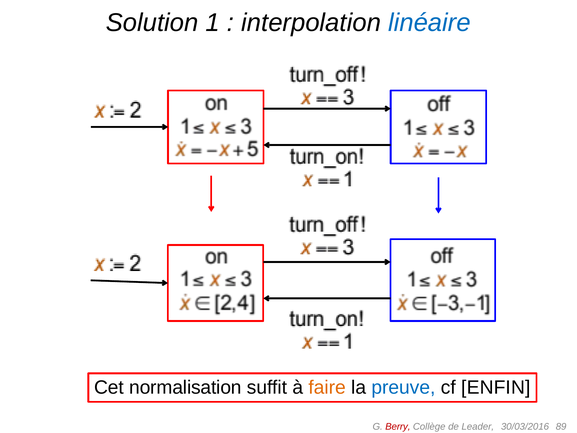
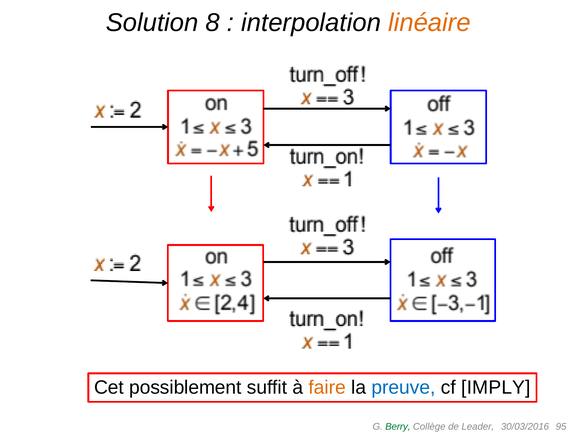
1: 1 -> 8
linéaire colour: blue -> orange
normalisation: normalisation -> possiblement
ENFIN: ENFIN -> IMPLY
Berry colour: red -> green
89: 89 -> 95
